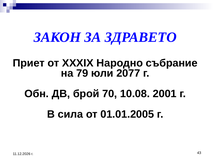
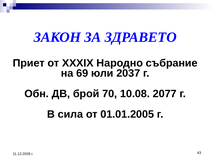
79: 79 -> 69
2077: 2077 -> 2037
2001: 2001 -> 2077
